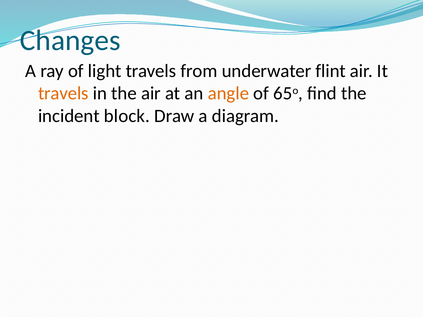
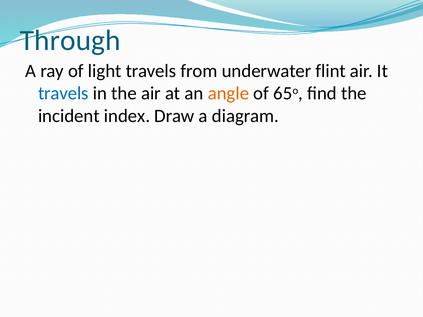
Changes: Changes -> Through
travels at (63, 93) colour: orange -> blue
block: block -> index
